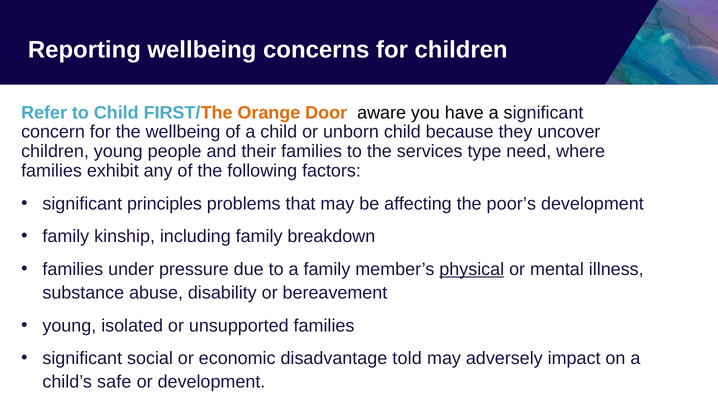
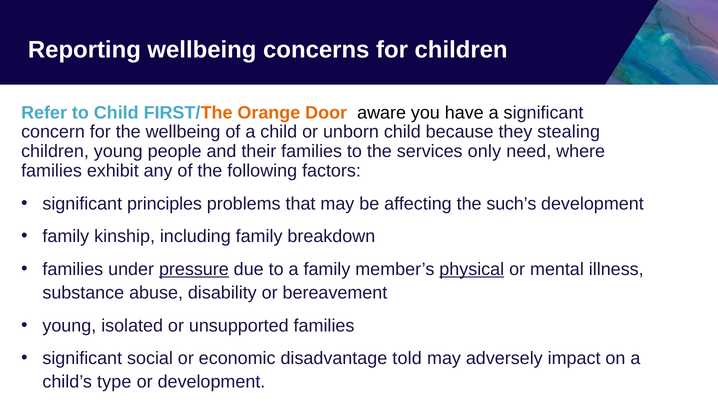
uncover: uncover -> stealing
type: type -> only
poor’s: poor’s -> such’s
pressure underline: none -> present
safe: safe -> type
